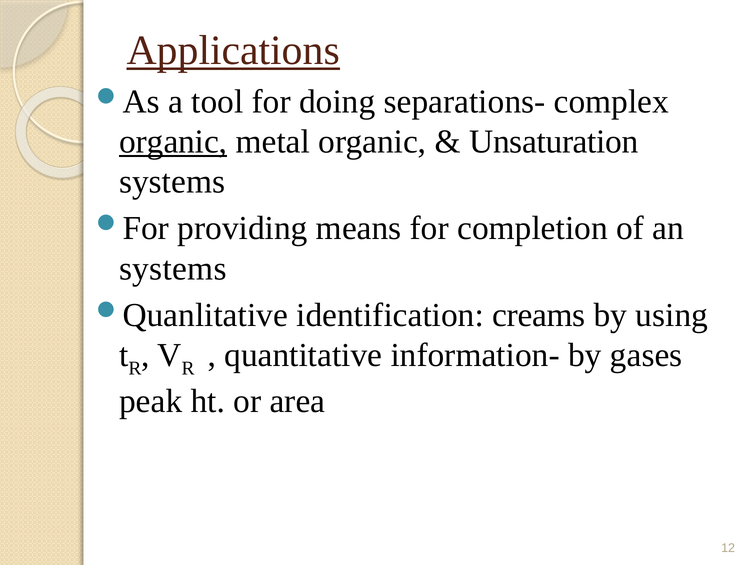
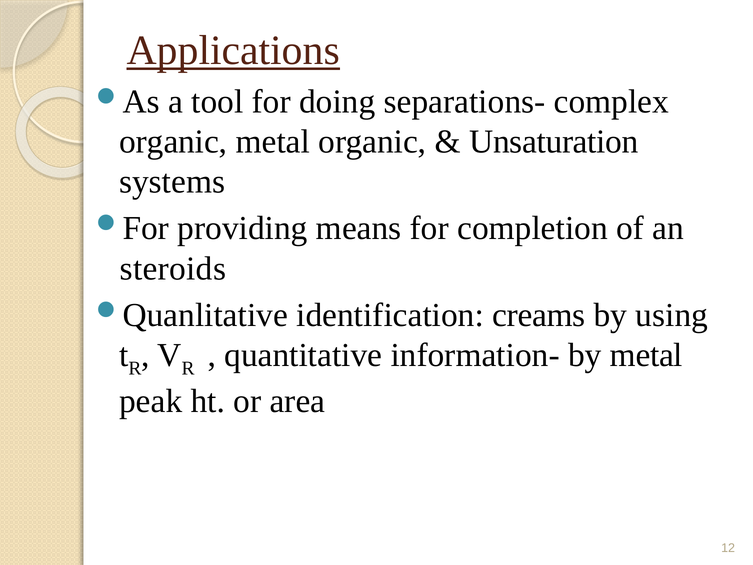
organic at (173, 142) underline: present -> none
systems at (173, 268): systems -> steroids
by gases: gases -> metal
